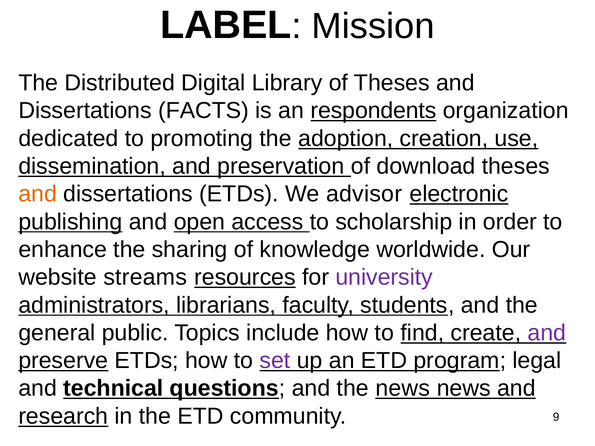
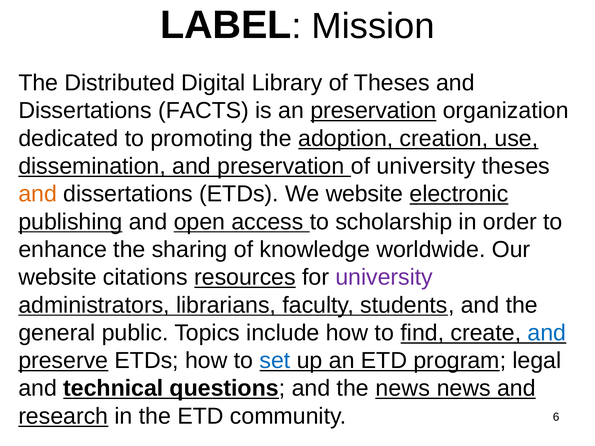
an respondents: respondents -> preservation
of download: download -> university
We advisor: advisor -> website
streams: streams -> citations
and at (547, 333) colour: purple -> blue
set colour: purple -> blue
9: 9 -> 6
